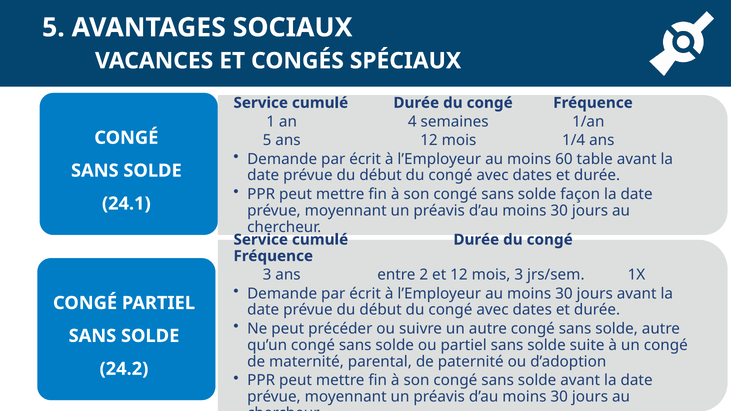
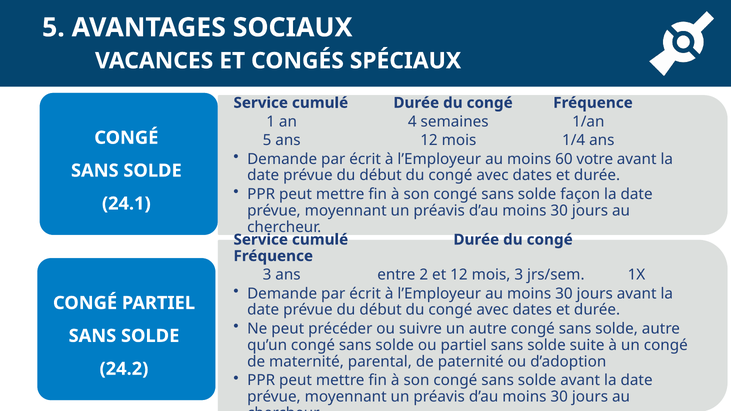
table: table -> votre
